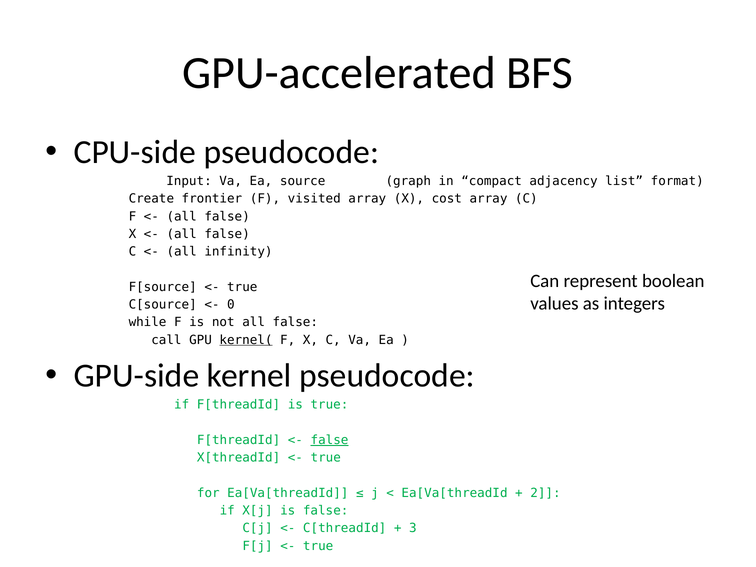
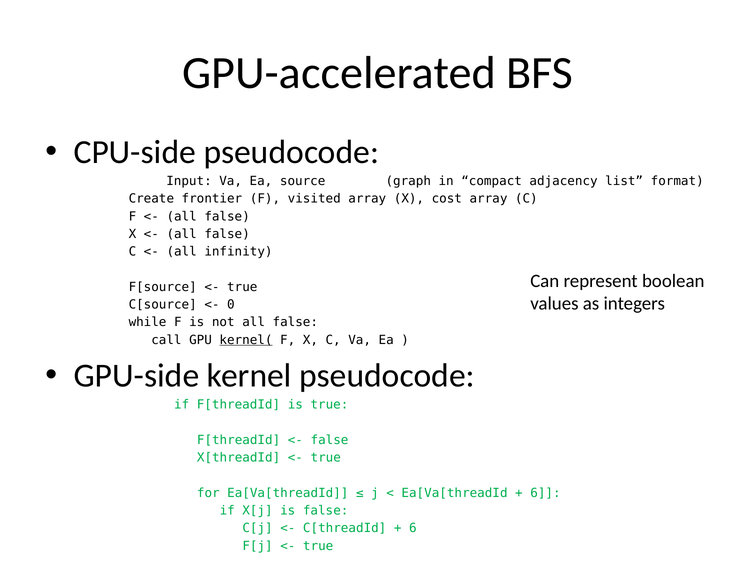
false at (330, 440) underline: present -> none
2 at (545, 493): 2 -> 6
3 at (413, 528): 3 -> 6
